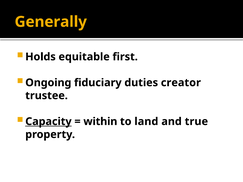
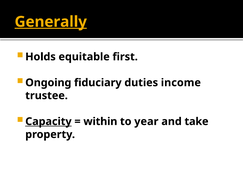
Generally underline: none -> present
creator: creator -> income
land: land -> year
true: true -> take
